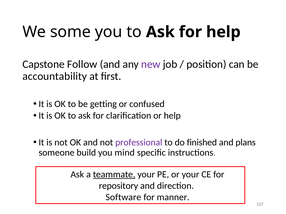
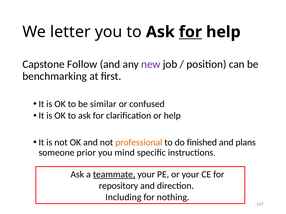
some: some -> letter
for at (190, 32) underline: none -> present
accountability: accountability -> benchmarking
getting: getting -> similar
professional colour: purple -> orange
build: build -> prior
Software: Software -> Including
manner: manner -> nothing
